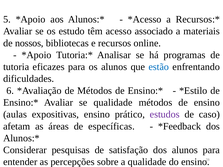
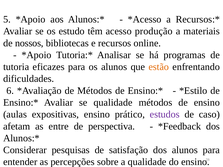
associado: associado -> produção
estão colour: blue -> orange
áreas: áreas -> entre
específicas: específicas -> perspectiva
